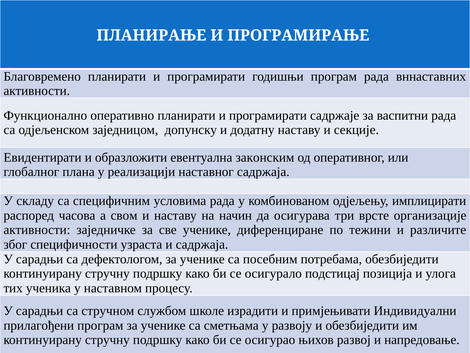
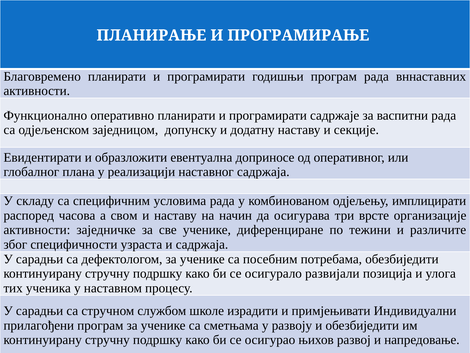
законским: законским -> доприносе
подстицај: подстицај -> развијали
